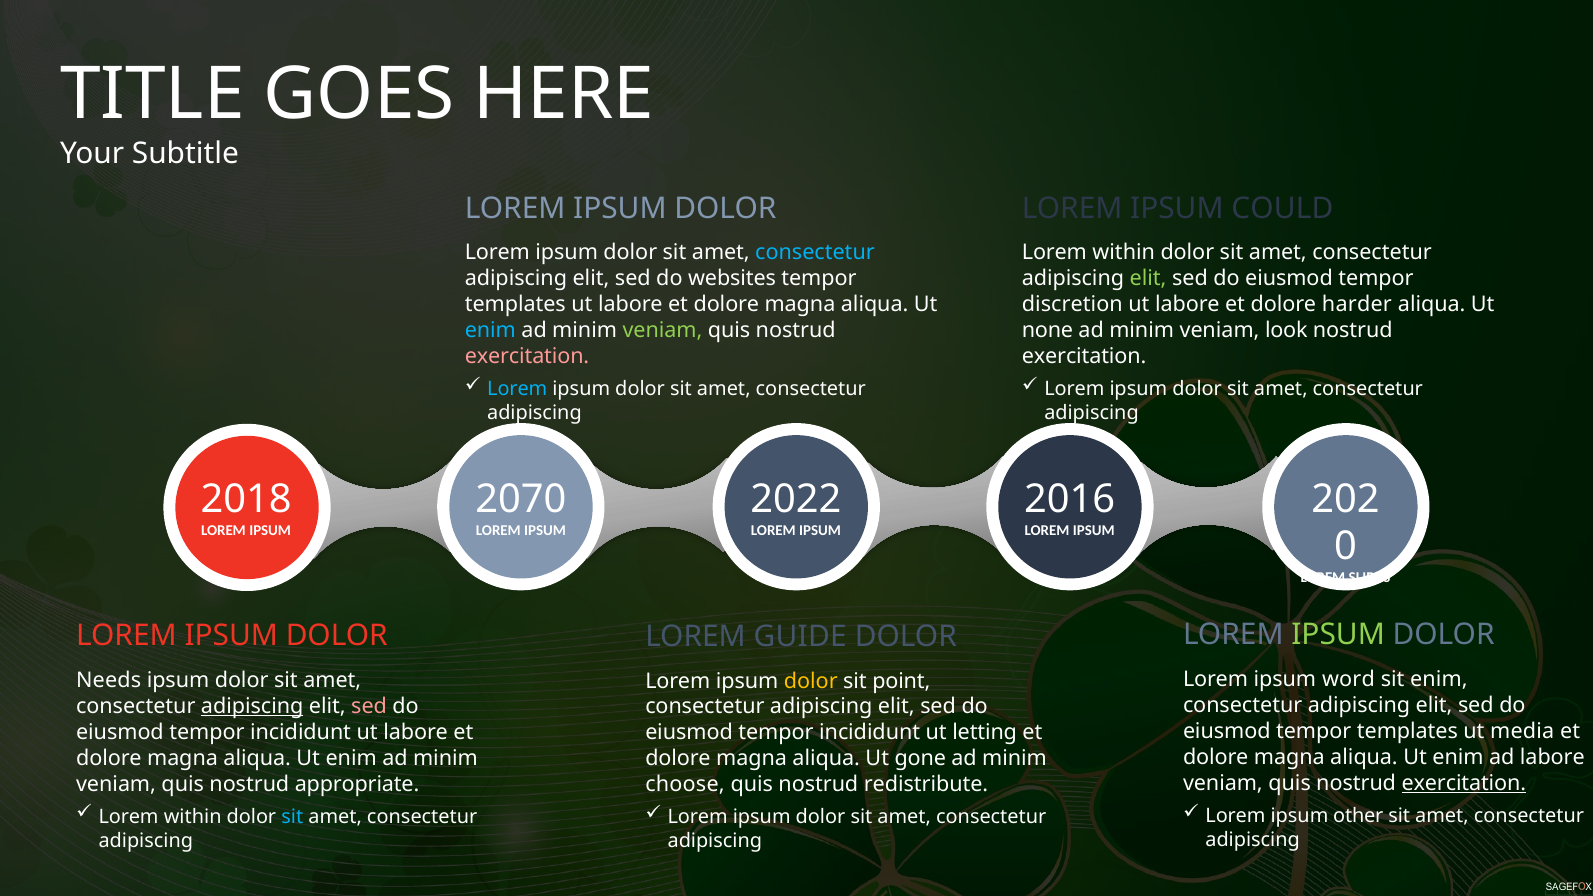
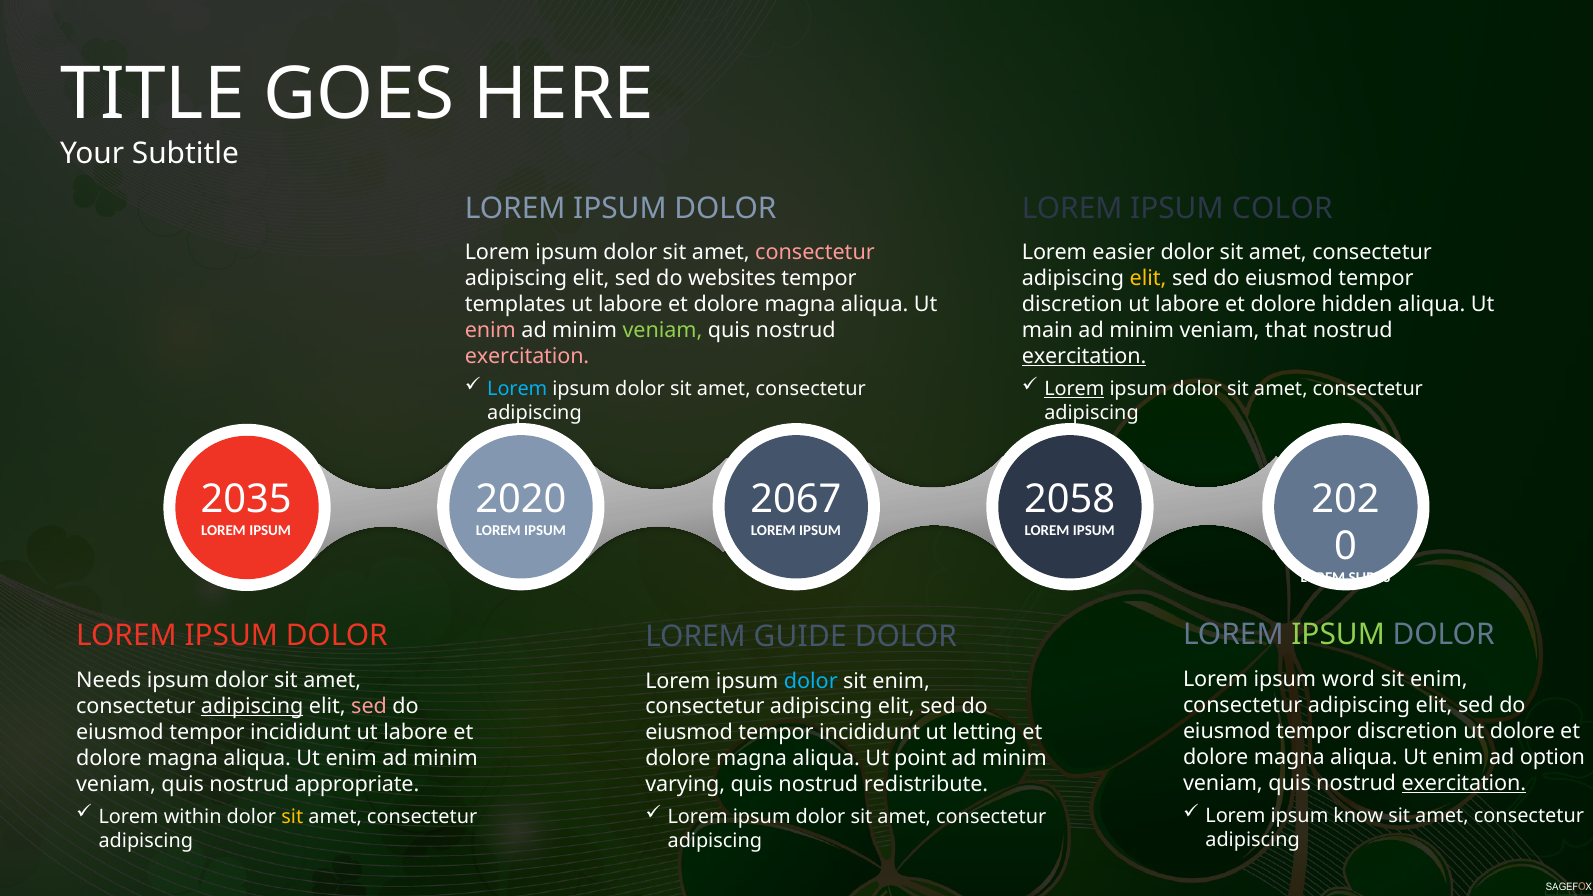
COULD: COULD -> COLOR
consectetur at (815, 253) colour: light blue -> pink
within at (1124, 253): within -> easier
elit at (1148, 278) colour: light green -> yellow
harder: harder -> hidden
enim at (490, 330) colour: light blue -> pink
none: none -> main
look: look -> that
exercitation at (1084, 356) underline: none -> present
Lorem at (1074, 389) underline: none -> present
2018: 2018 -> 2035
2070: 2070 -> 2020
2022: 2022 -> 2067
2016: 2016 -> 2058
dolor at (811, 681) colour: yellow -> light blue
point at (901, 681): point -> enim
templates at (1407, 731): templates -> discretion
ut media: media -> dolore
ad labore: labore -> option
gone: gone -> point
choose: choose -> varying
other: other -> know
sit at (292, 817) colour: light blue -> yellow
